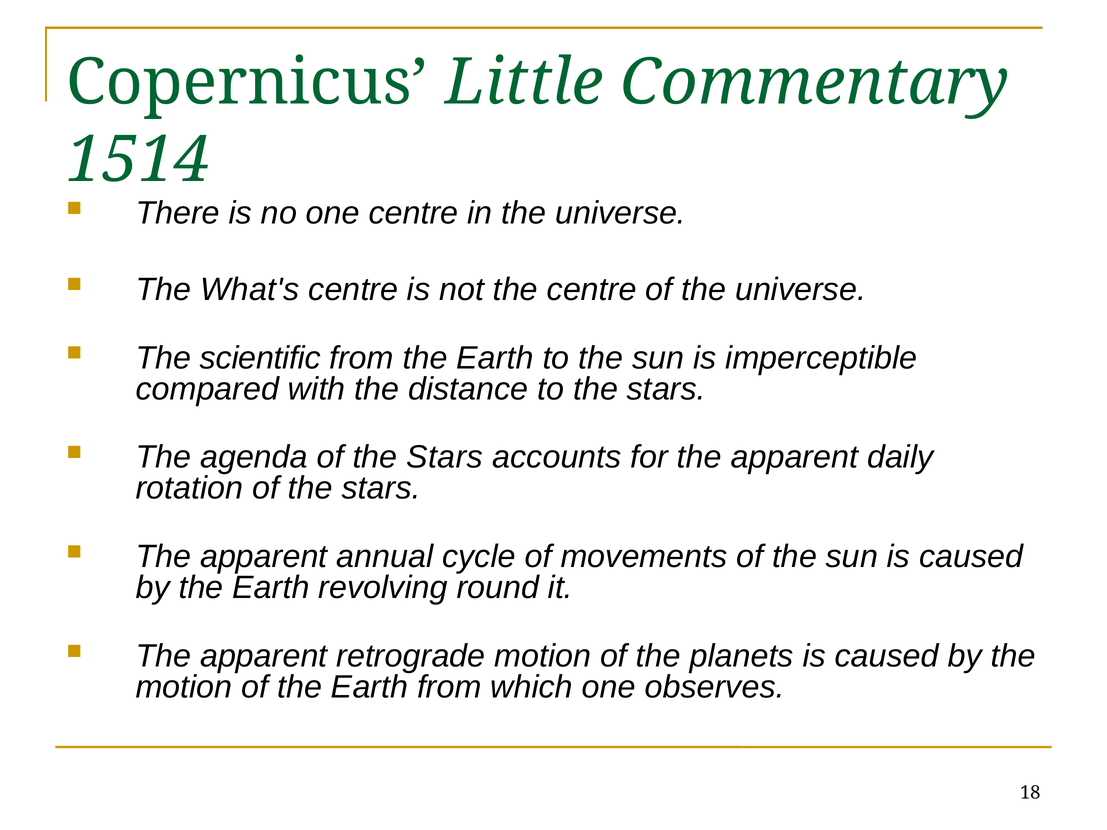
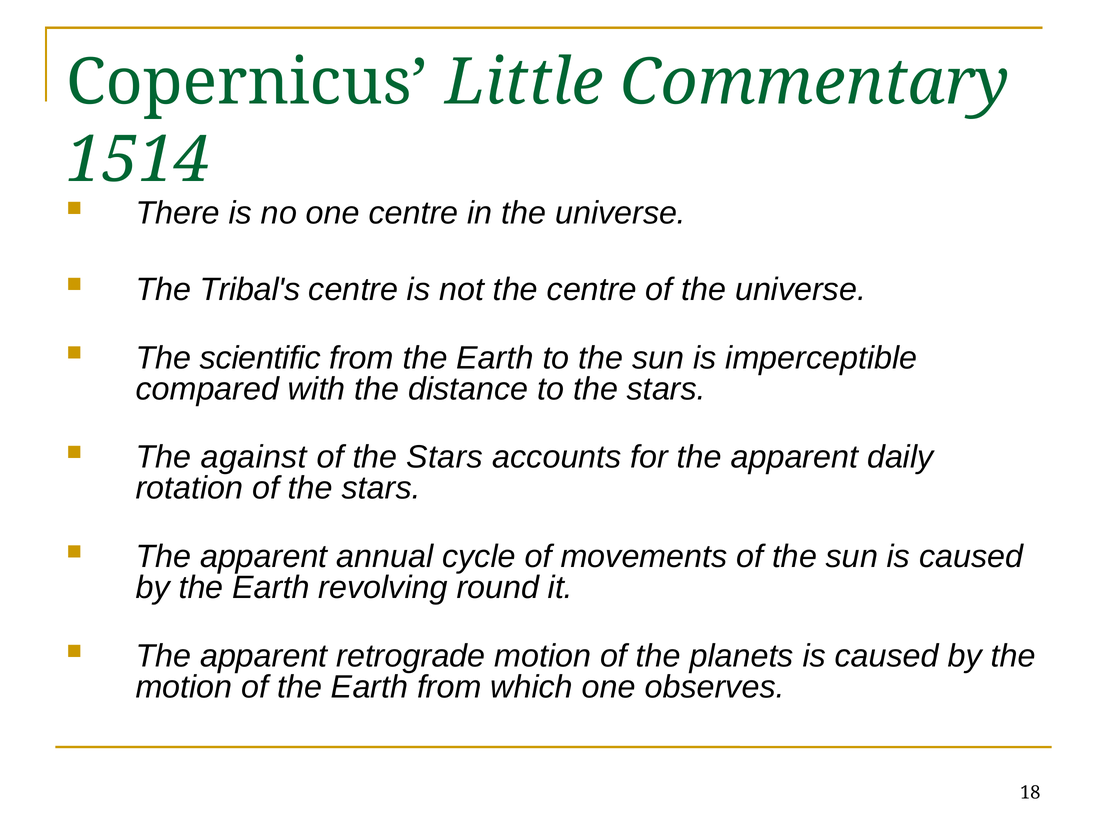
What's: What's -> Tribal's
agenda: agenda -> against
